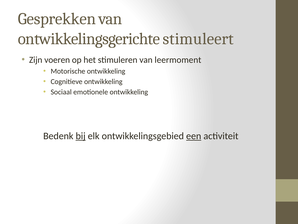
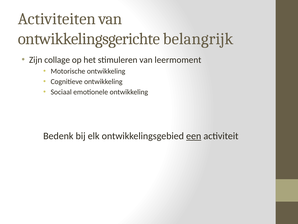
Gesprekken: Gesprekken -> Activiteiten
stimuleert: stimuleert -> belangrijk
voeren: voeren -> collage
bij underline: present -> none
